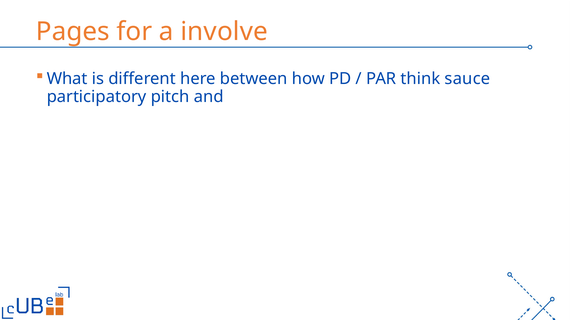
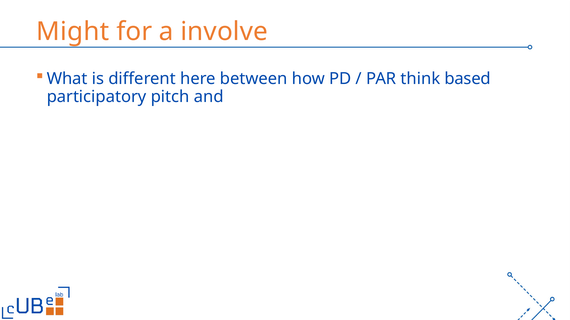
Pages: Pages -> Might
sauce: sauce -> based
